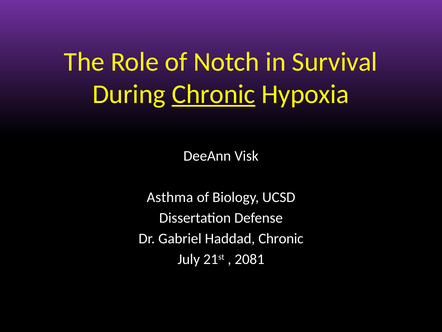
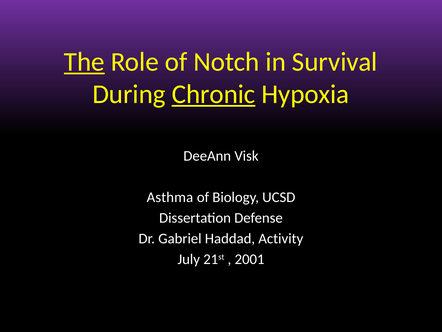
The underline: none -> present
Haddad Chronic: Chronic -> Activity
2081: 2081 -> 2001
